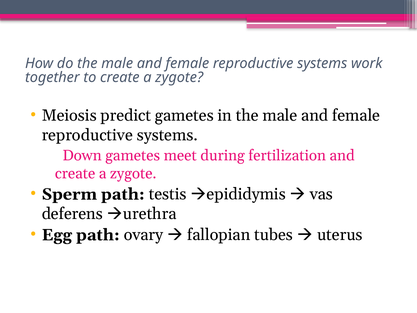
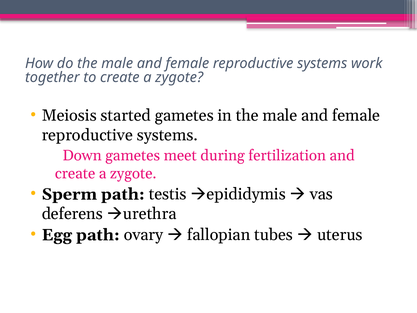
predict: predict -> started
